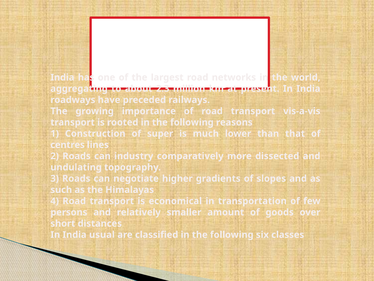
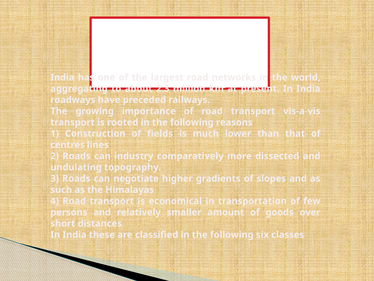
super: super -> fields
usual: usual -> these
